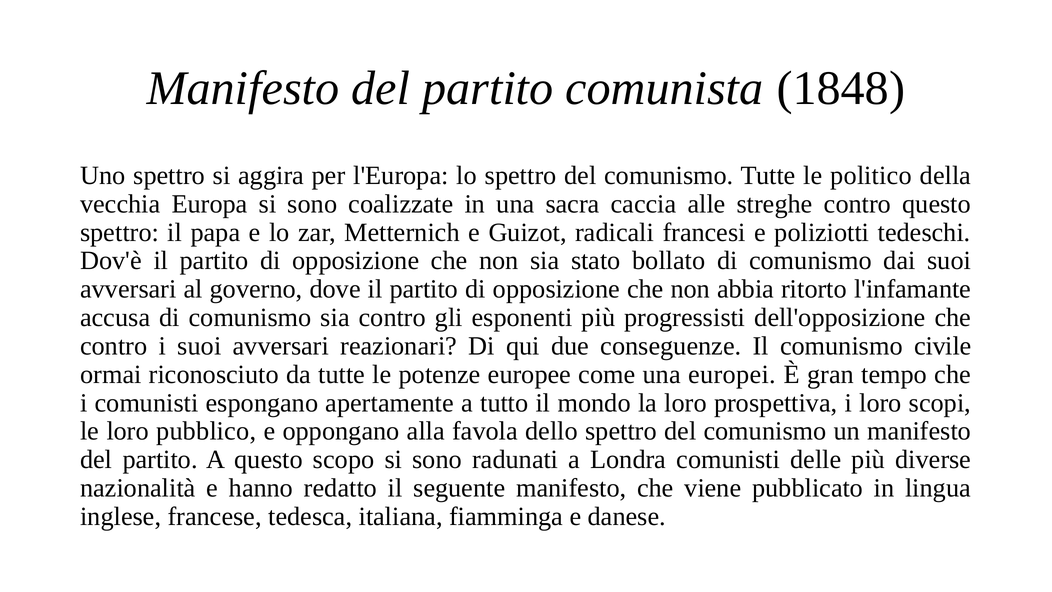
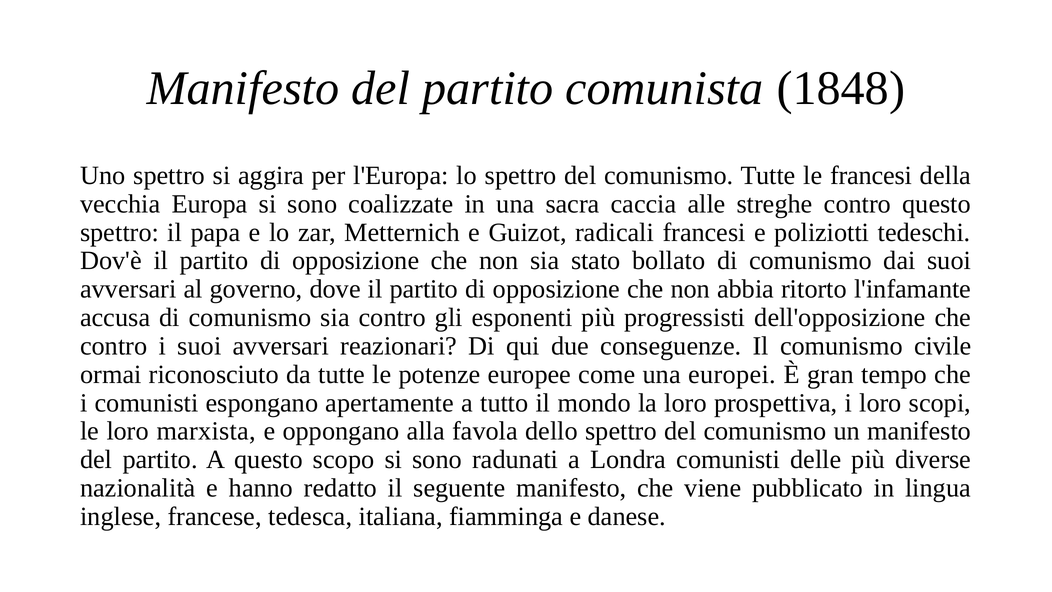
le politico: politico -> francesi
pubblico: pubblico -> marxista
